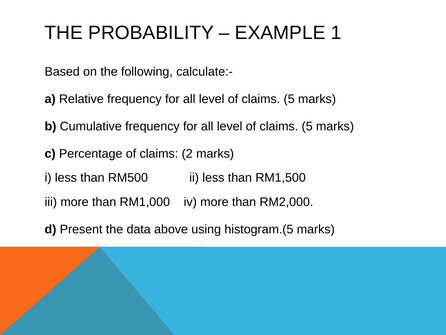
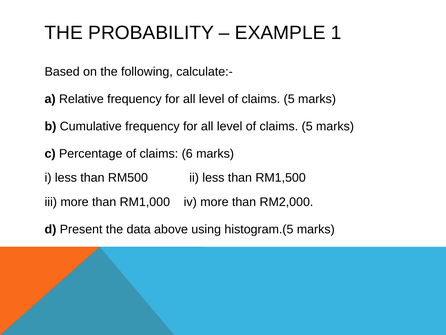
2: 2 -> 6
